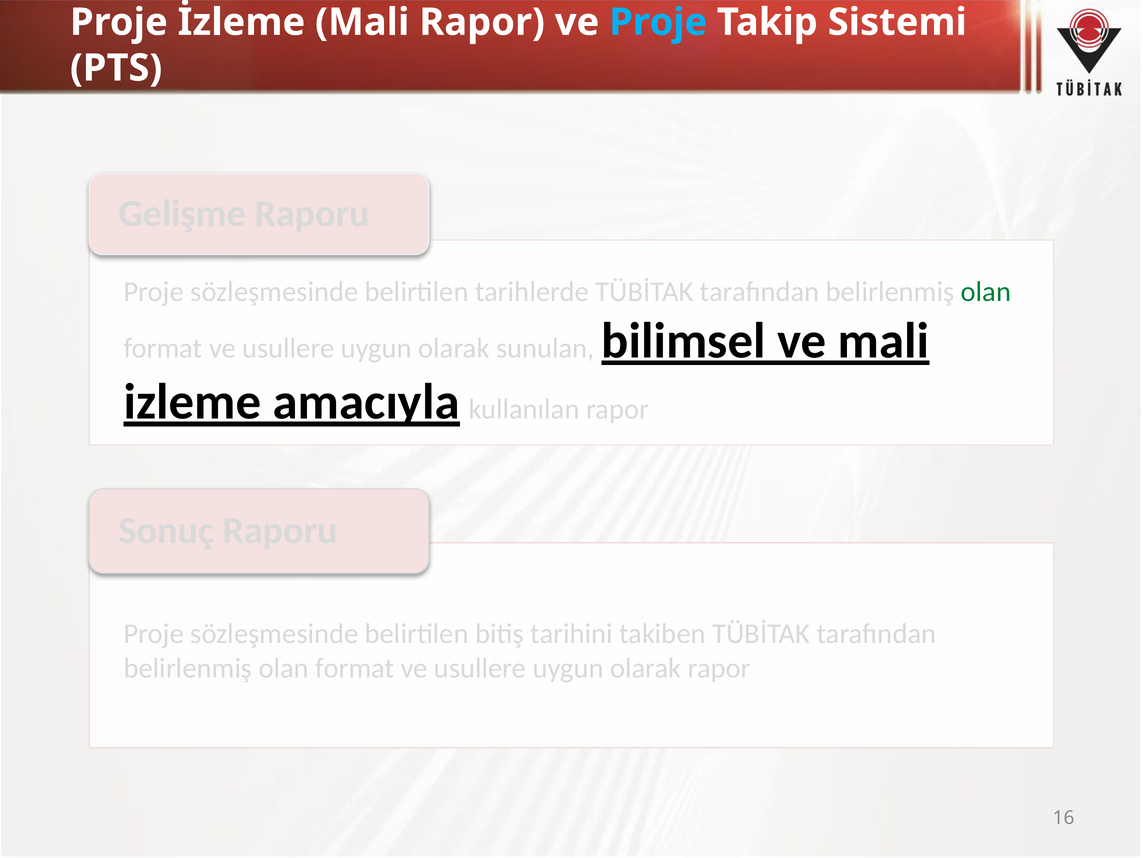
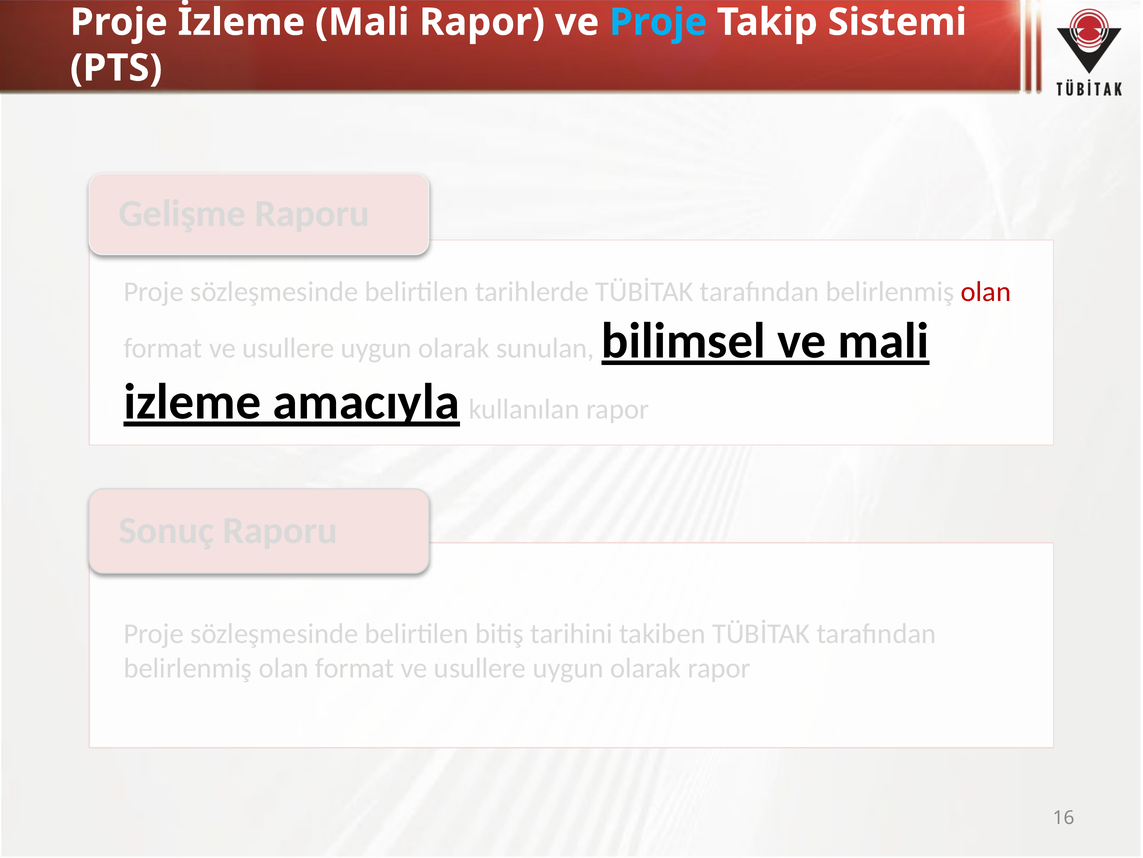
olan at (986, 291) colour: green -> red
